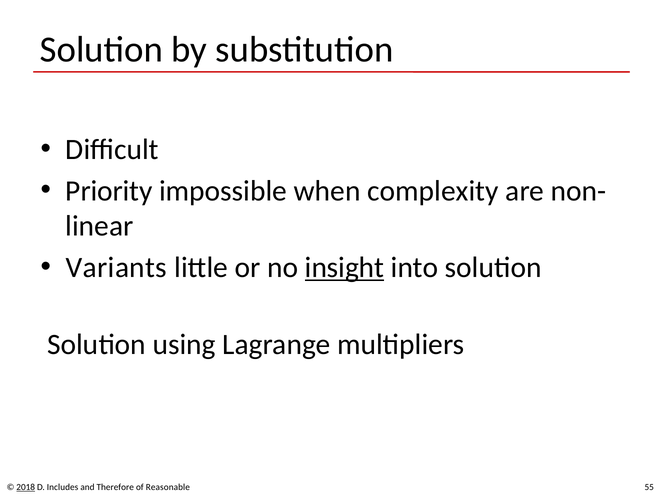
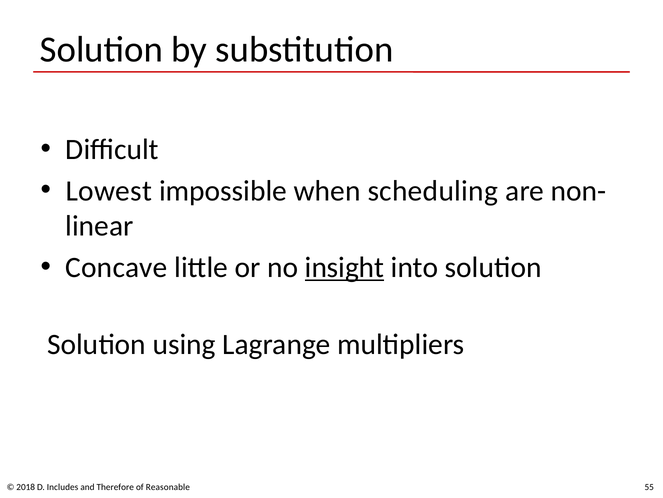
Priority: Priority -> Lowest
complexity: complexity -> scheduling
Variants: Variants -> Concave
2018 underline: present -> none
